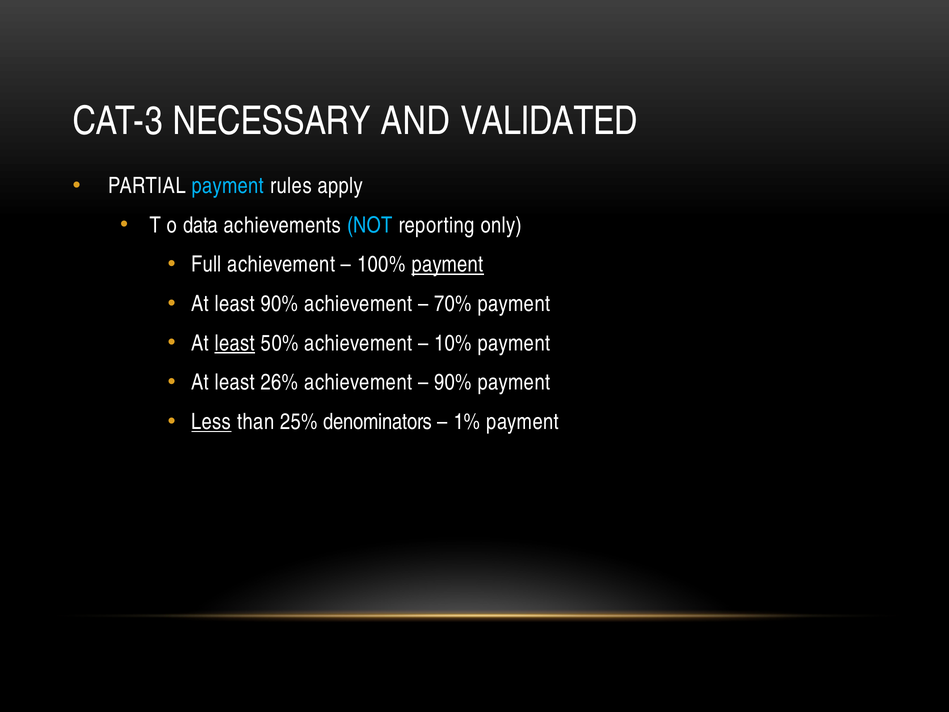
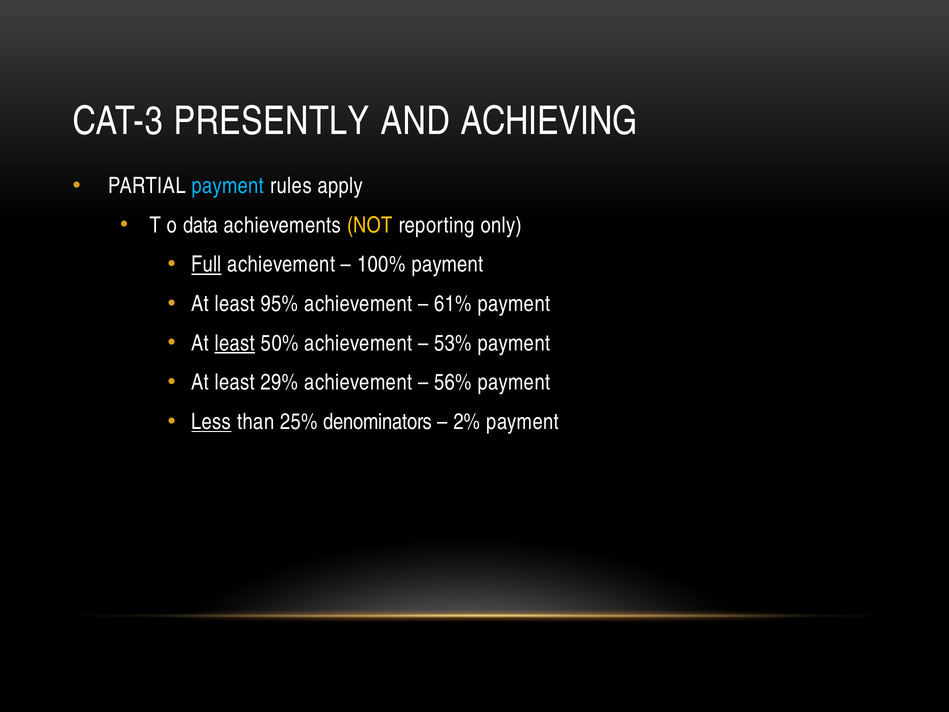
NECESSARY: NECESSARY -> PRESENTLY
VALIDATED: VALIDATED -> ACHIEVING
NOT colour: light blue -> yellow
Full underline: none -> present
payment at (448, 264) underline: present -> none
least 90%: 90% -> 95%
70%: 70% -> 61%
10%: 10% -> 53%
26%: 26% -> 29%
90% at (453, 382): 90% -> 56%
1%: 1% -> 2%
